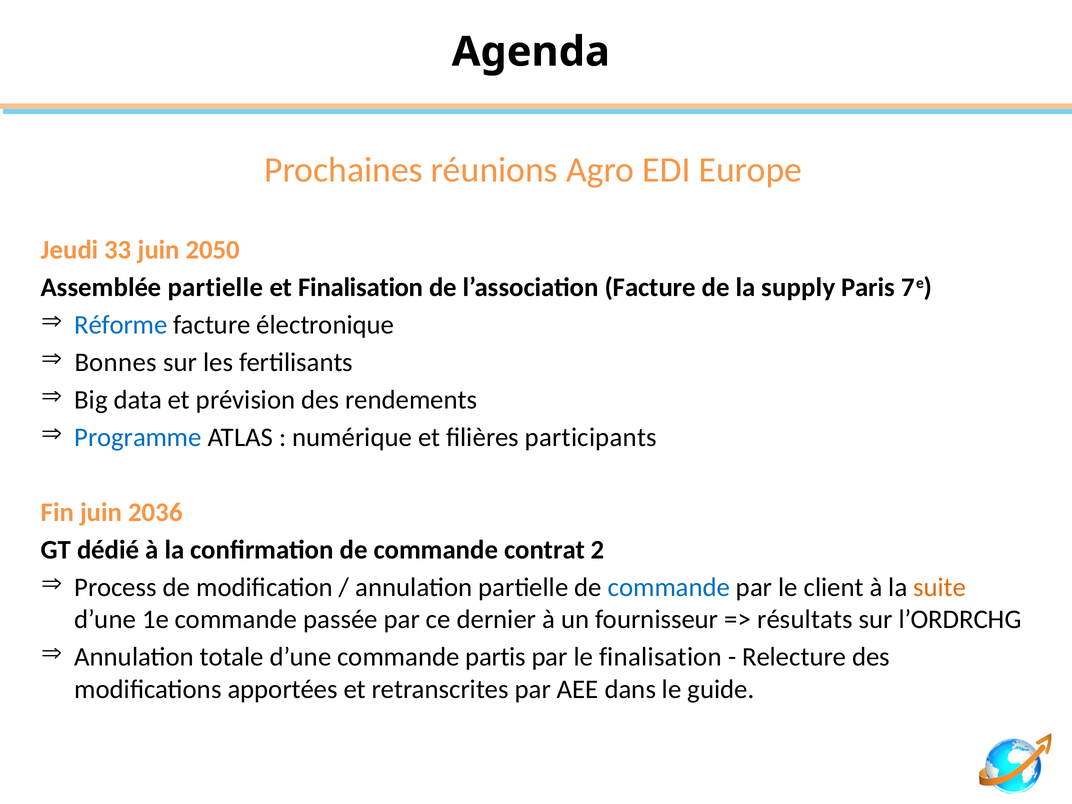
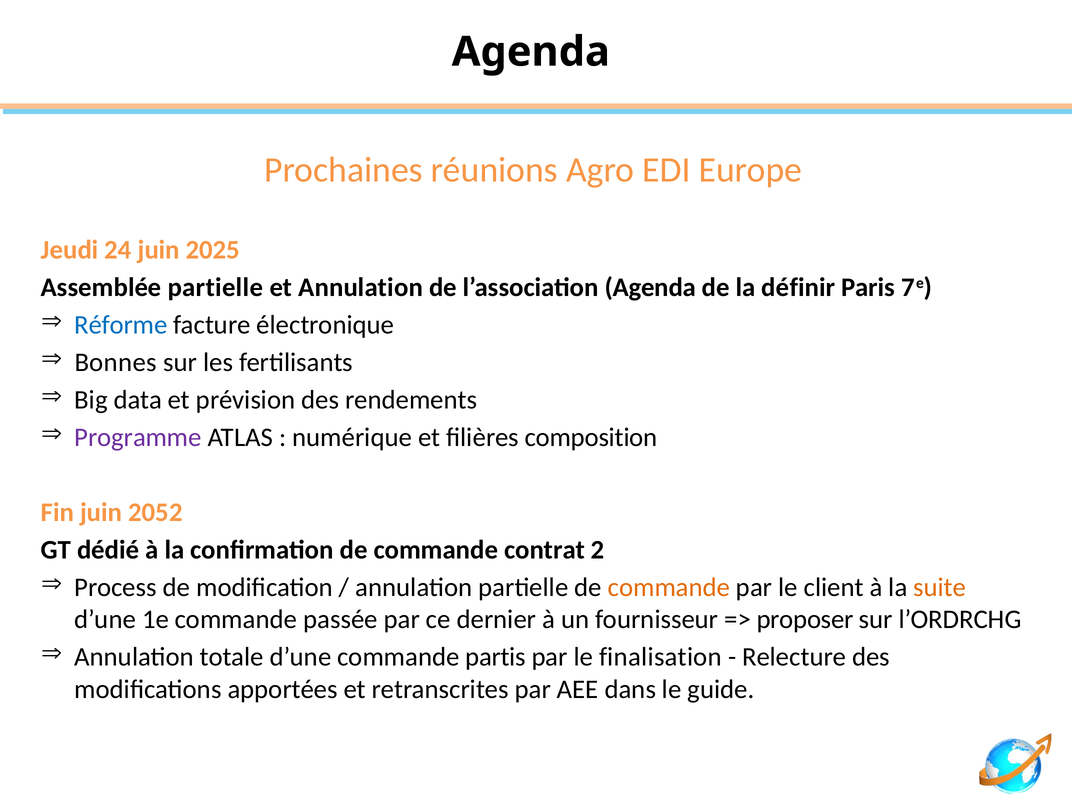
33: 33 -> 24
2050: 2050 -> 2025
et Finalisation: Finalisation -> Annulation
l’association Facture: Facture -> Agenda
supply: supply -> définir
Programme colour: blue -> purple
participants: participants -> composition
2036: 2036 -> 2052
commande at (669, 587) colour: blue -> orange
résultats: résultats -> proposer
